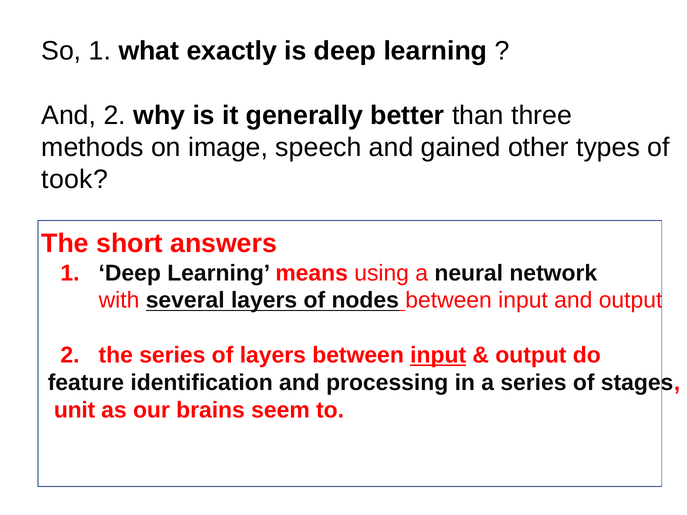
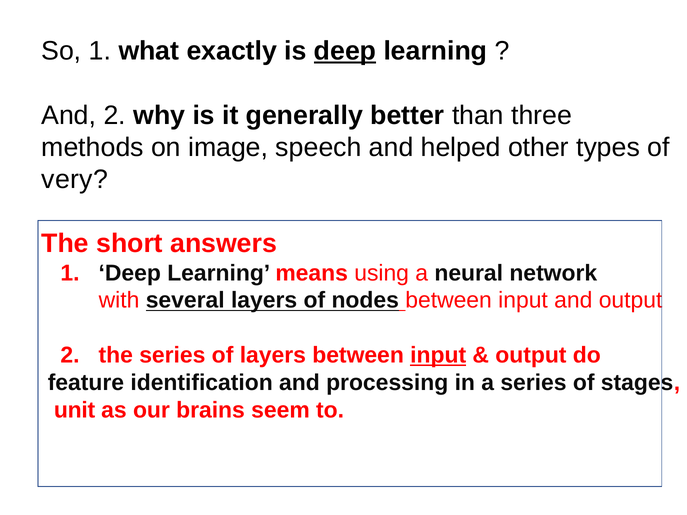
deep at (345, 51) underline: none -> present
gained: gained -> helped
took: took -> very
